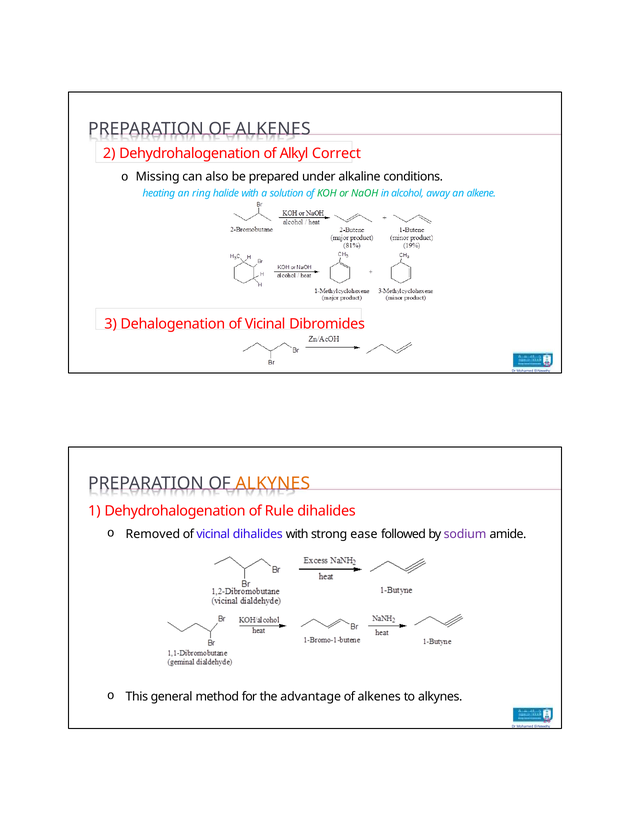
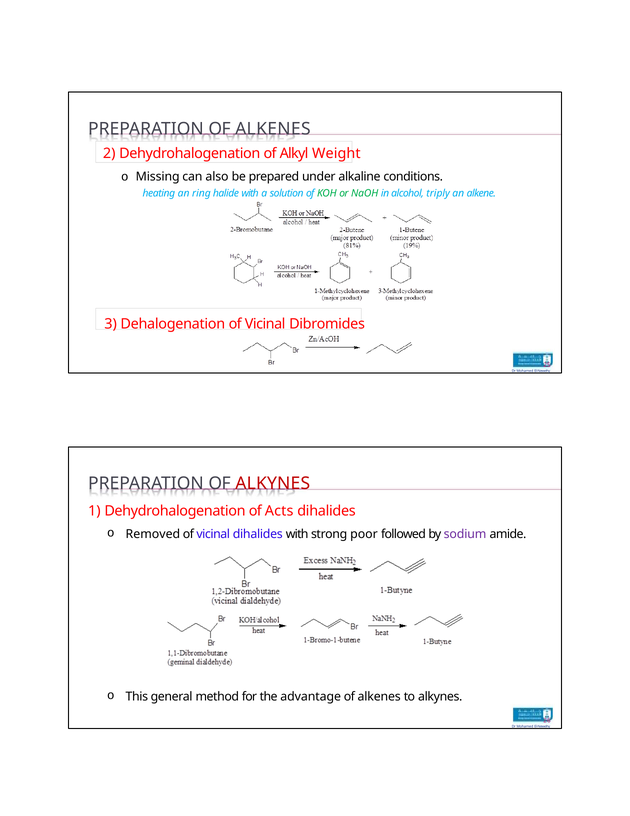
Correct: Correct -> Weight
away: away -> triply
ALKYNES at (273, 483) colour: orange -> red
Rule: Rule -> Acts
ease: ease -> poor
